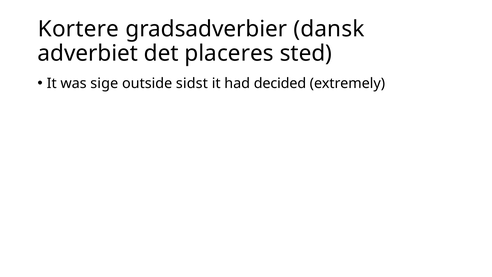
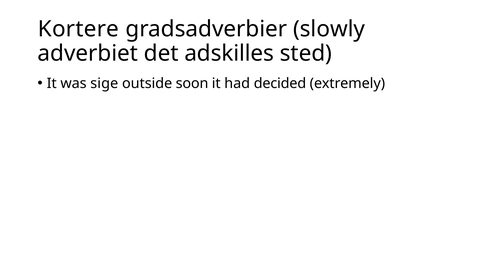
dansk: dansk -> slowly
placeres: placeres -> adskilles
sidst: sidst -> soon
